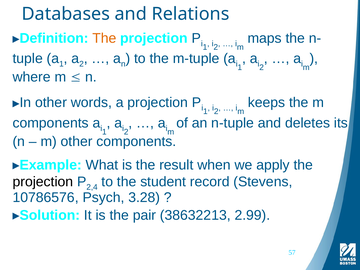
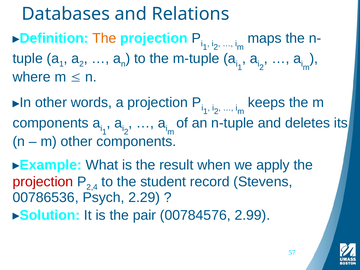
projection at (43, 182) colour: black -> red
10786576: 10786576 -> 00786536
3.28: 3.28 -> 2.29
38632213: 38632213 -> 00784576
